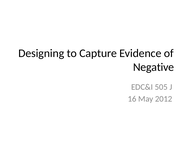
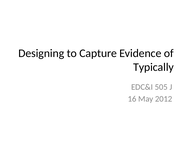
Negative: Negative -> Typically
